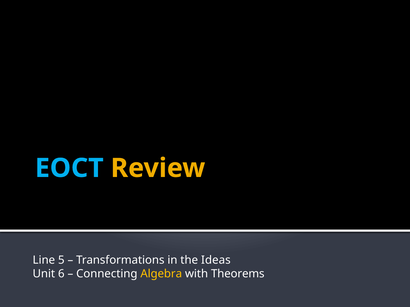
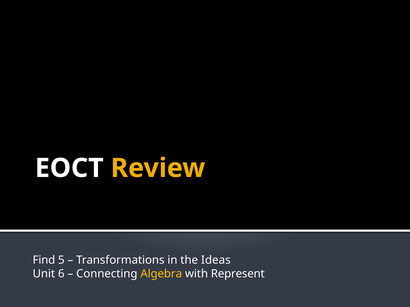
EOCT colour: light blue -> white
Line: Line -> Find
Theorems: Theorems -> Represent
